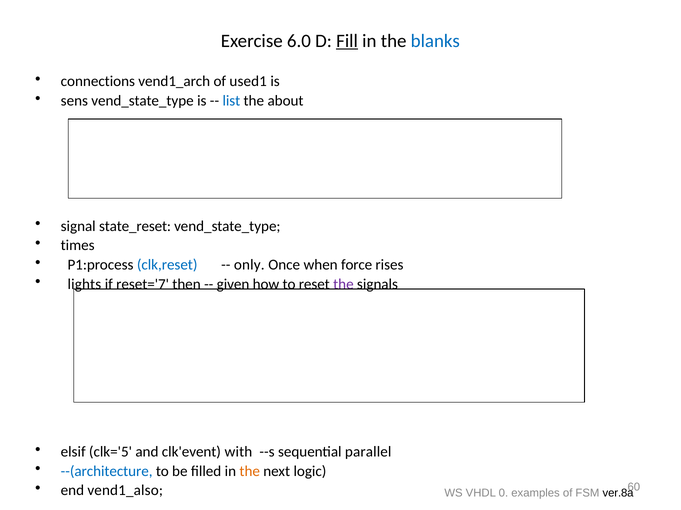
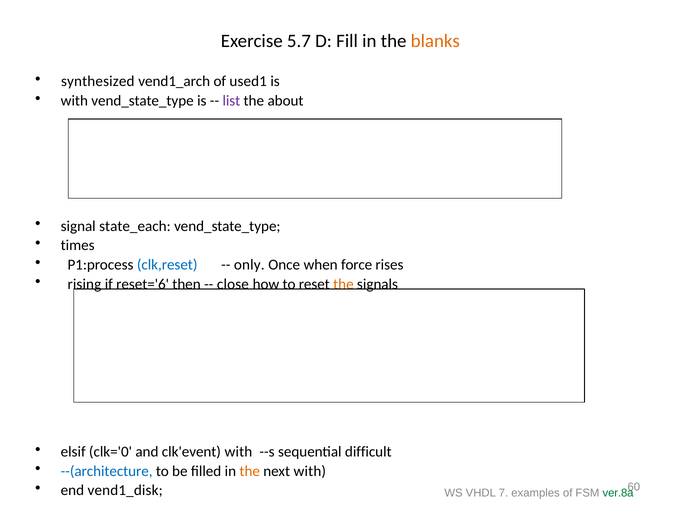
6.0: 6.0 -> 5.7
Fill underline: present -> none
blanks colour: blue -> orange
connections: connections -> synthesized
sens at (74, 101): sens -> with
list colour: blue -> purple
state_reset: state_reset -> state_each
lights: lights -> rising
reset='7: reset='7 -> reset='6
given: given -> close
the at (343, 285) colour: purple -> orange
clk='5: clk='5 -> clk='0
parallel: parallel -> difficult
next logic: logic -> with
vend1_also: vend1_also -> vend1_disk
0: 0 -> 7
ver.8a colour: black -> green
